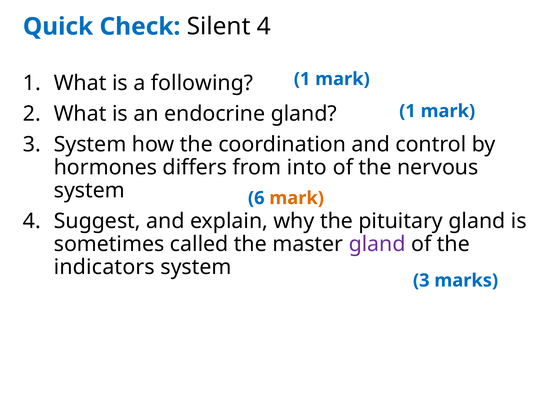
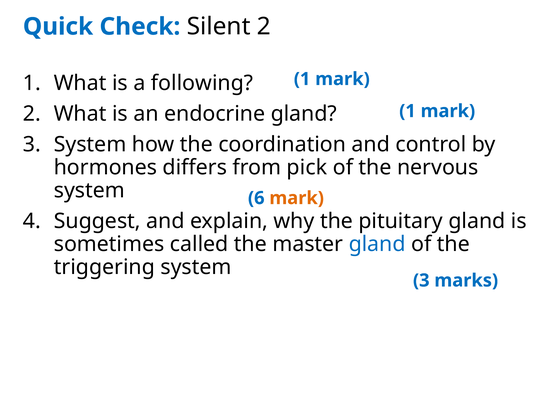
Silent 4: 4 -> 2
into: into -> pick
gland at (377, 244) colour: purple -> blue
indicators: indicators -> triggering
